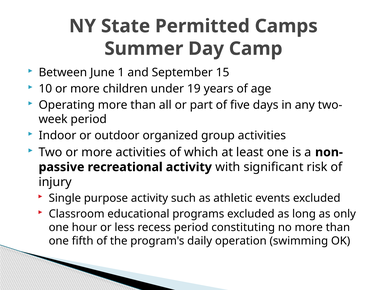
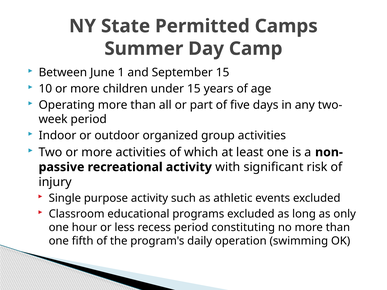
under 19: 19 -> 15
